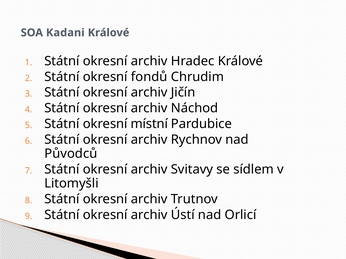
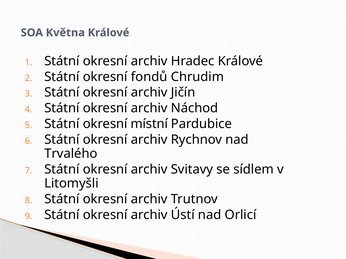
Kadani: Kadani -> Května
Původců: Původců -> Trvalého
